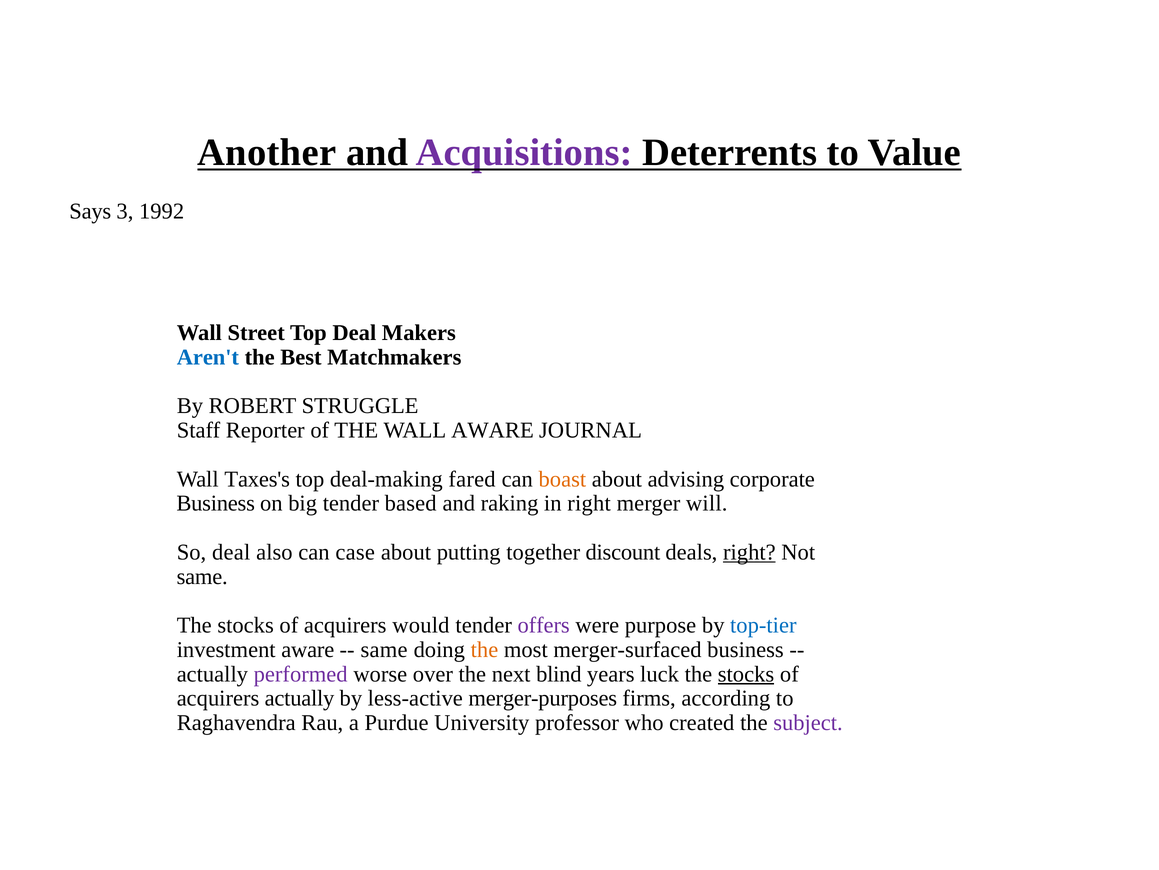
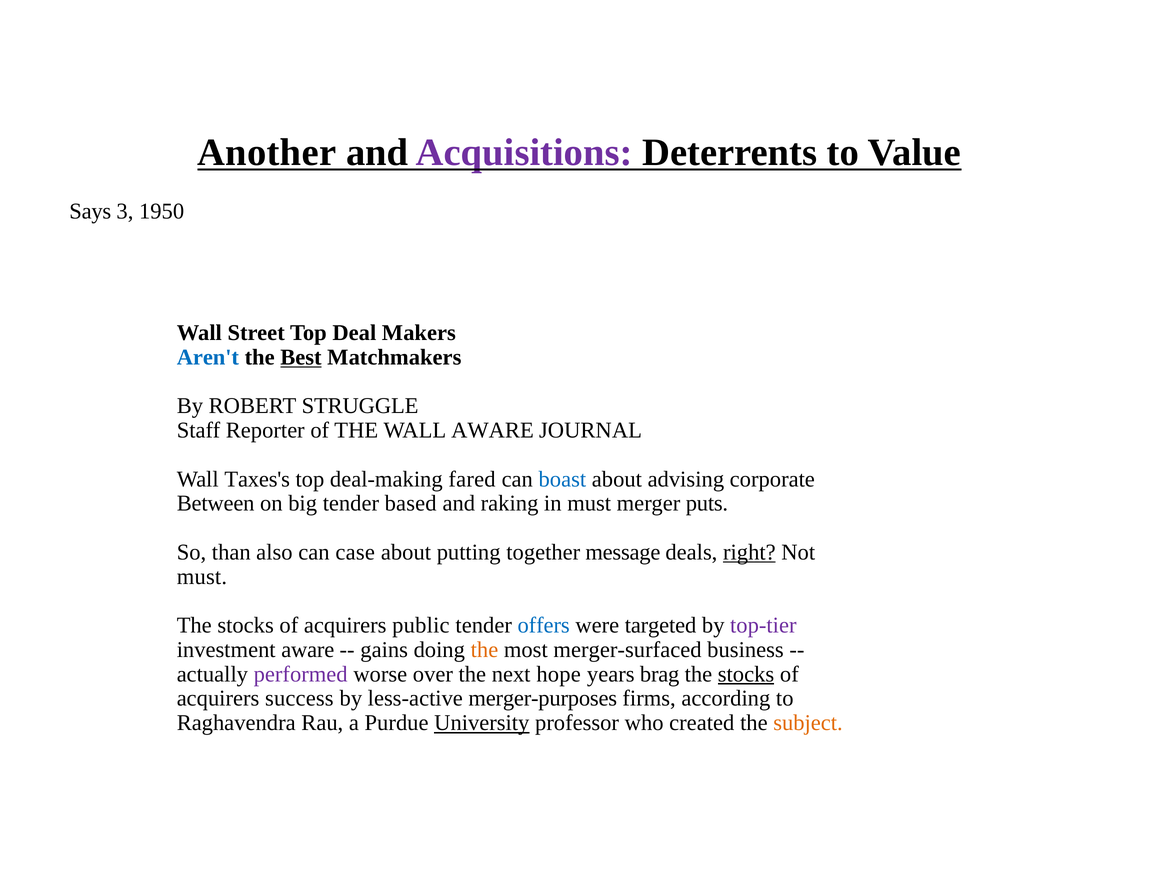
1992: 1992 -> 1950
Best underline: none -> present
boast colour: orange -> blue
Business at (216, 503): Business -> Between
in right: right -> must
will: will -> puts
So deal: deal -> than
discount: discount -> message
same at (202, 576): same -> must
would: would -> public
offers colour: purple -> blue
purpose: purpose -> targeted
top-tier colour: blue -> purple
same at (384, 649): same -> gains
blind: blind -> hope
luck: luck -> brag
acquirers actually: actually -> success
University underline: none -> present
subject colour: purple -> orange
